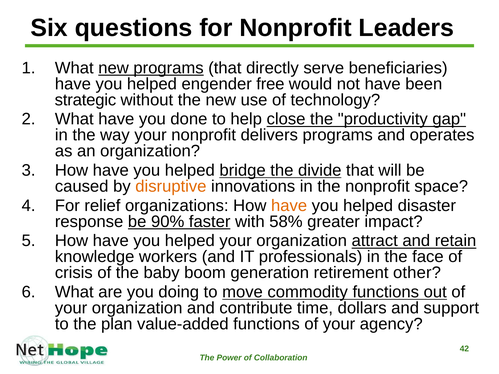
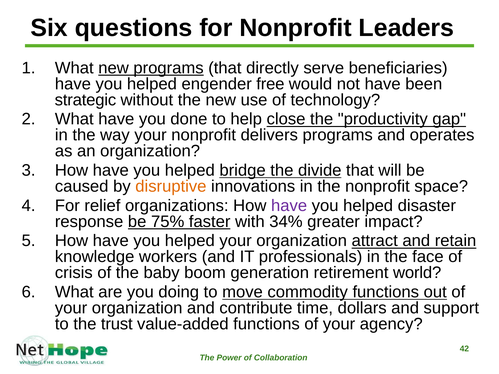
have at (289, 206) colour: orange -> purple
90%: 90% -> 75%
58%: 58% -> 34%
other: other -> world
plan: plan -> trust
